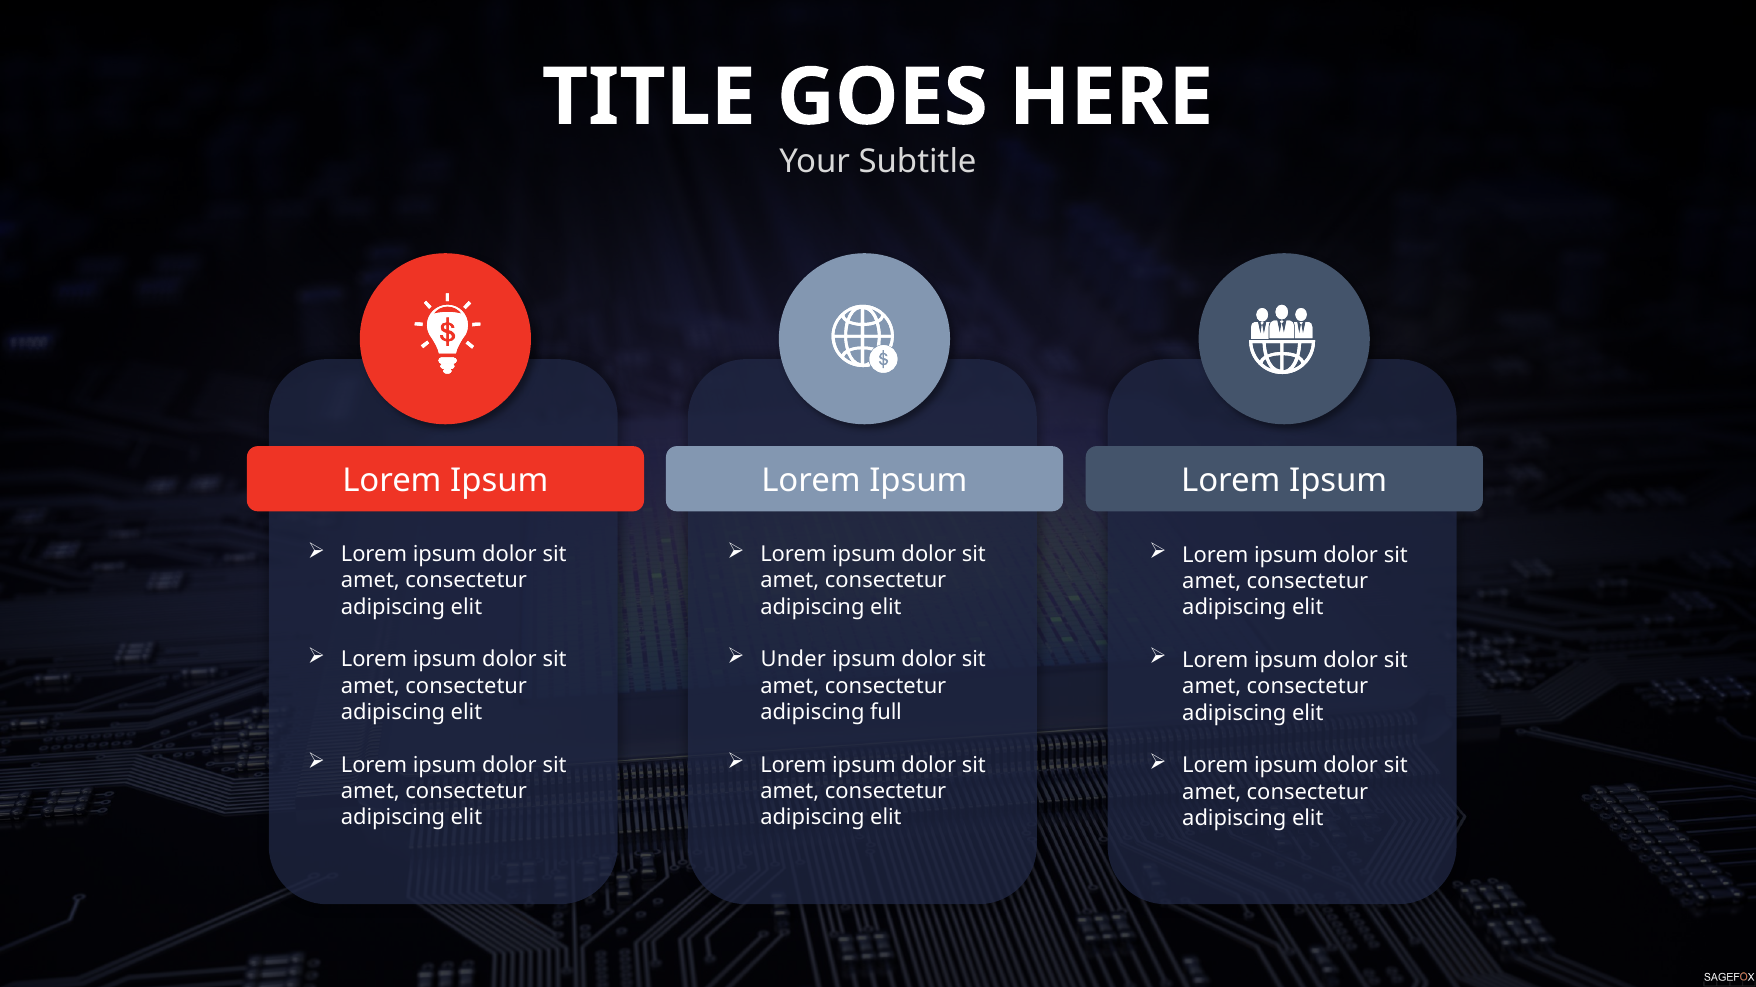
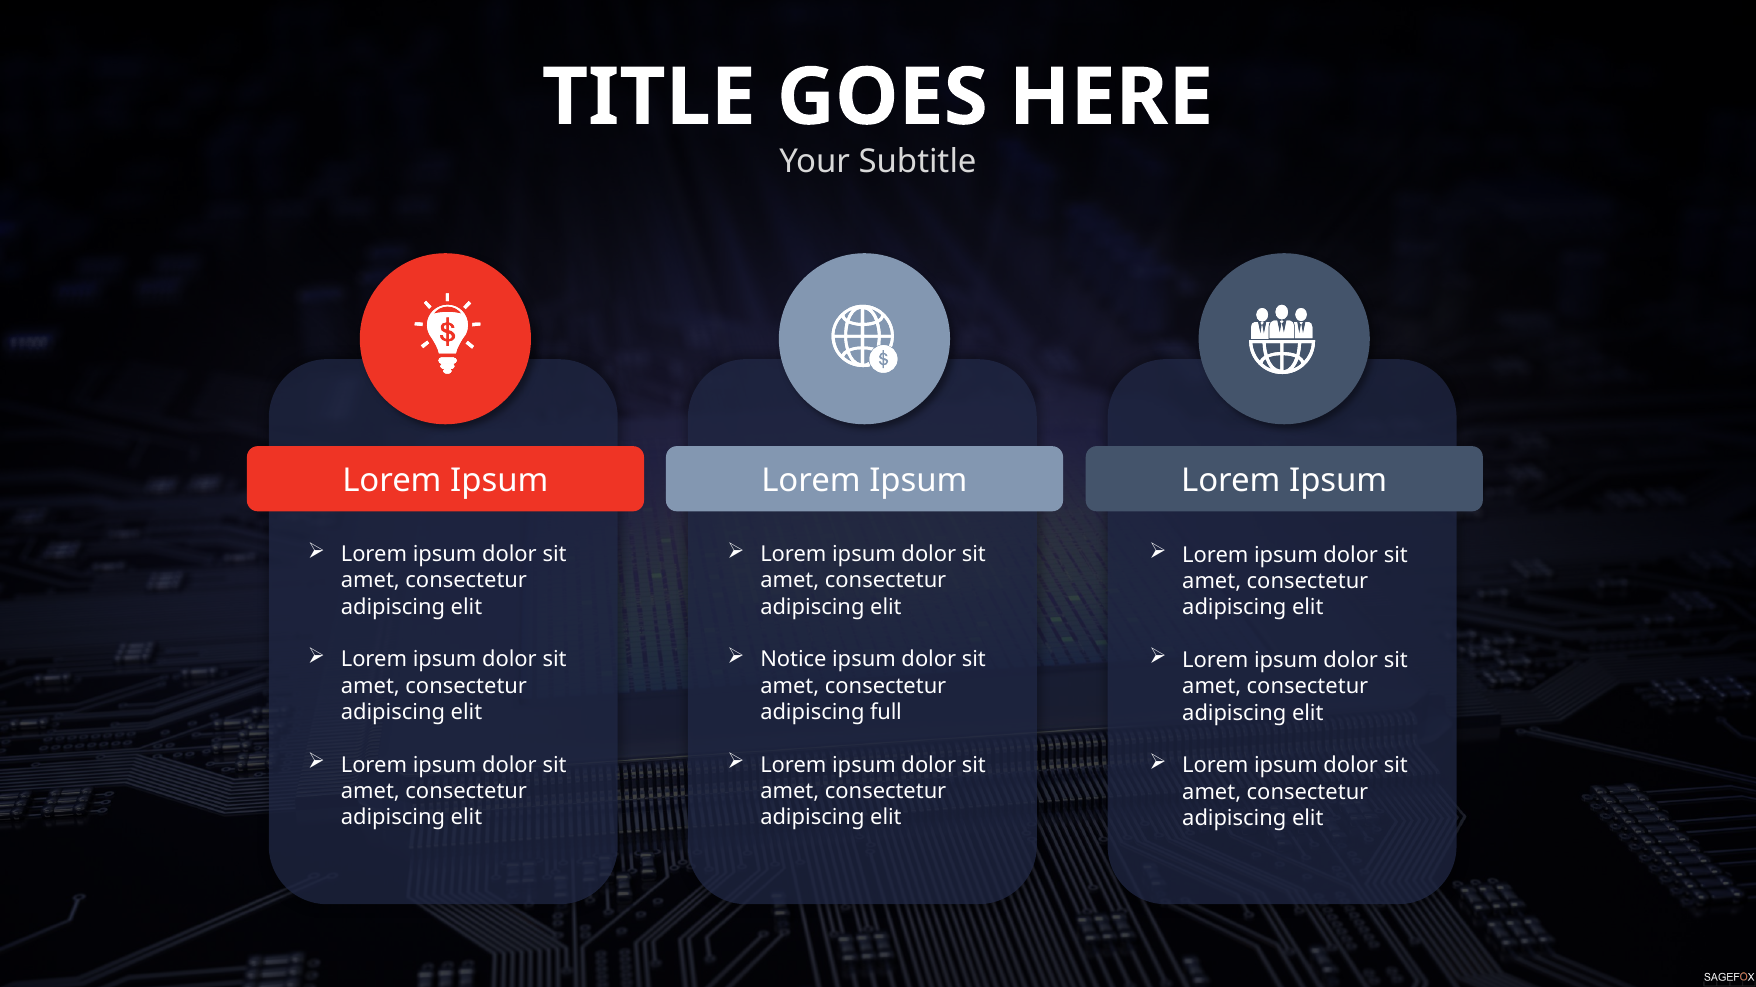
Under: Under -> Notice
